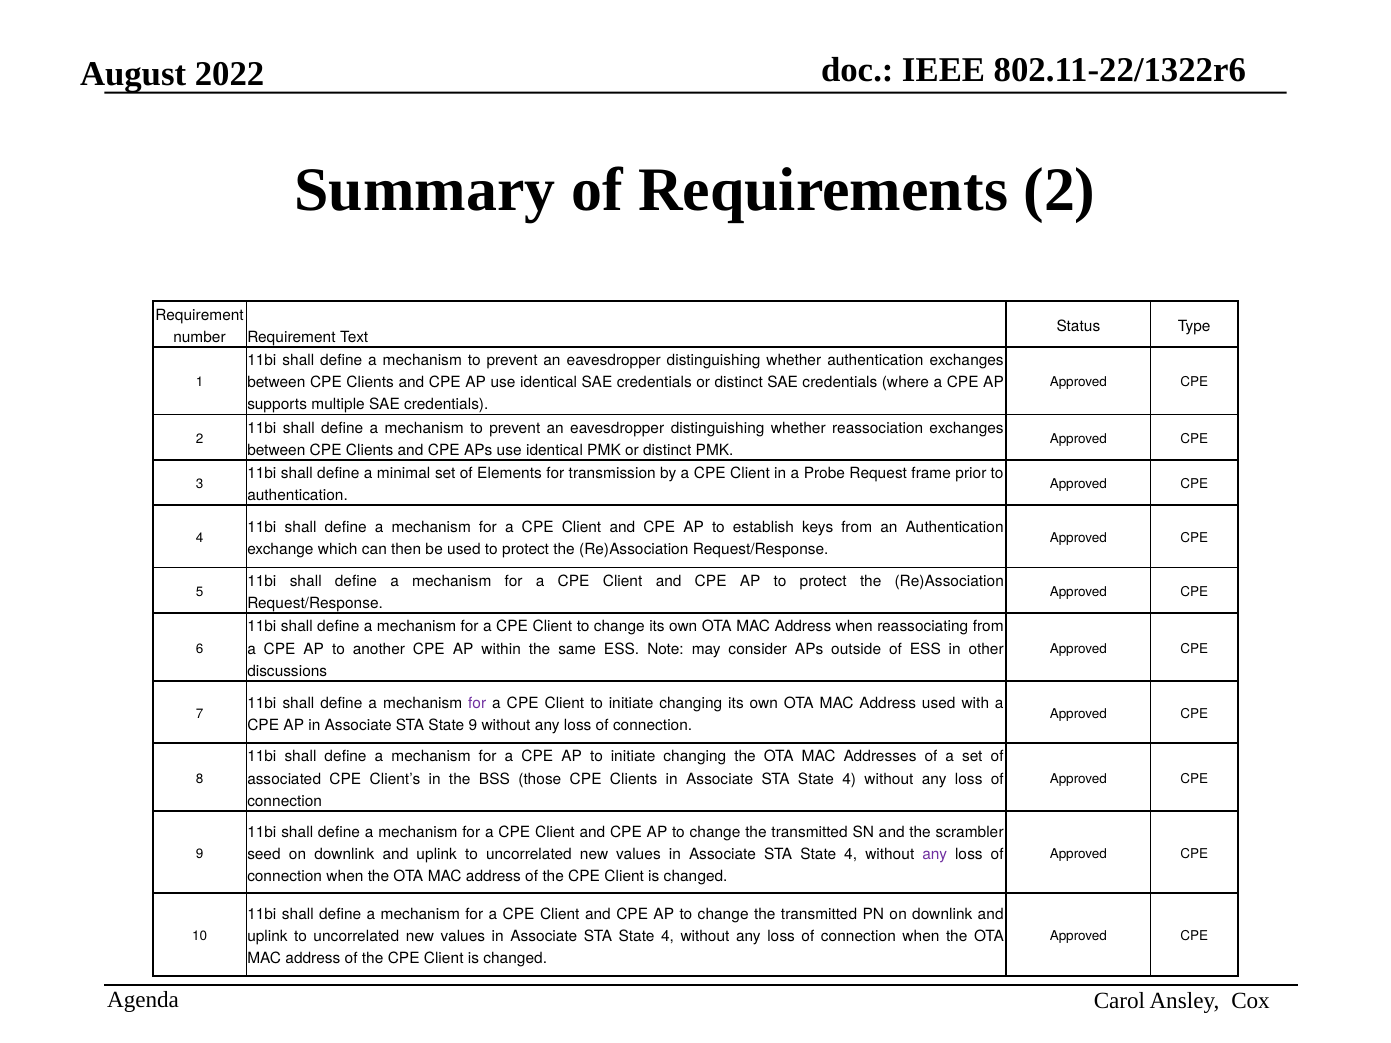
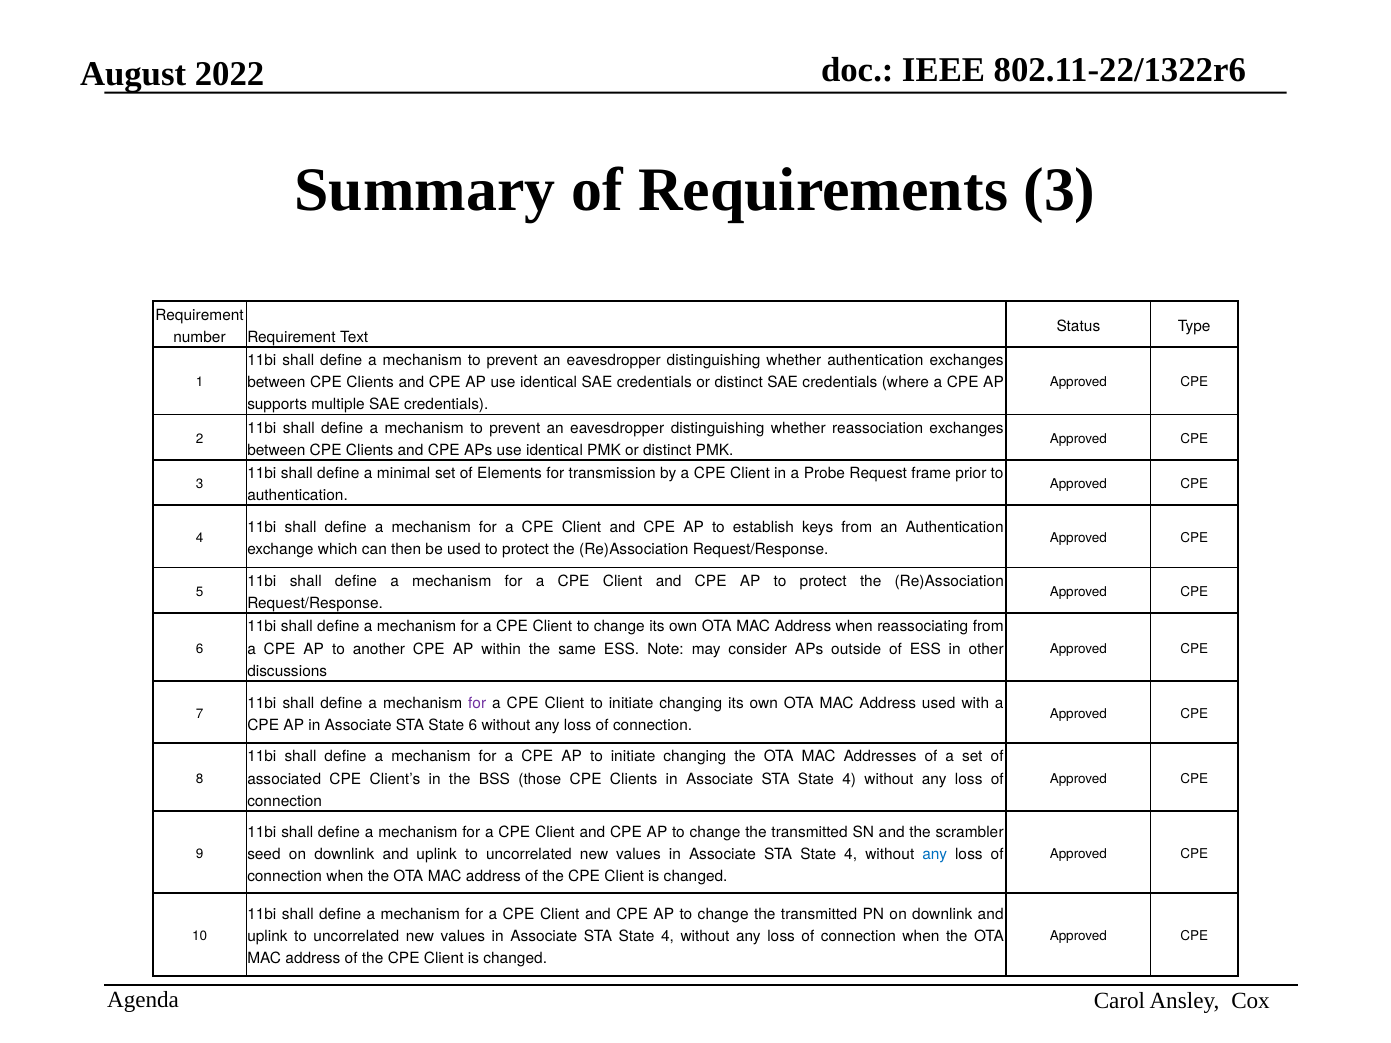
Requirements 2: 2 -> 3
State 9: 9 -> 6
any at (935, 854) colour: purple -> blue
